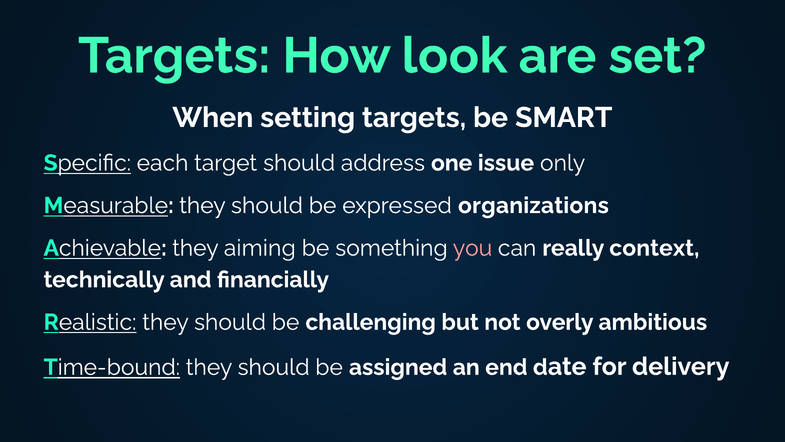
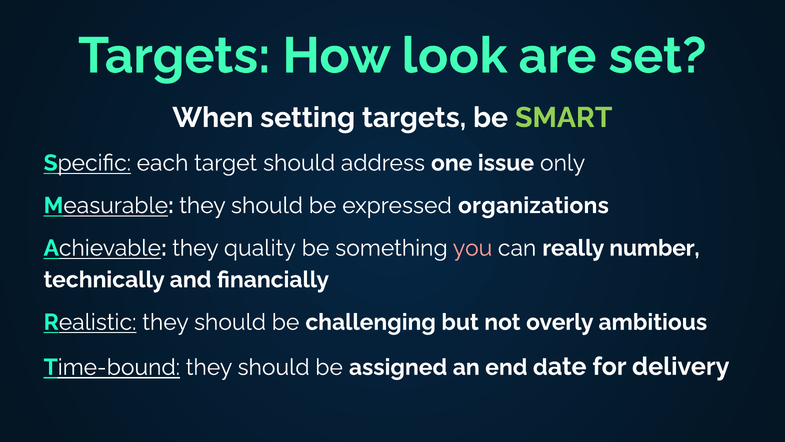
SMART colour: white -> light green
aiming: aiming -> quality
context: context -> number
